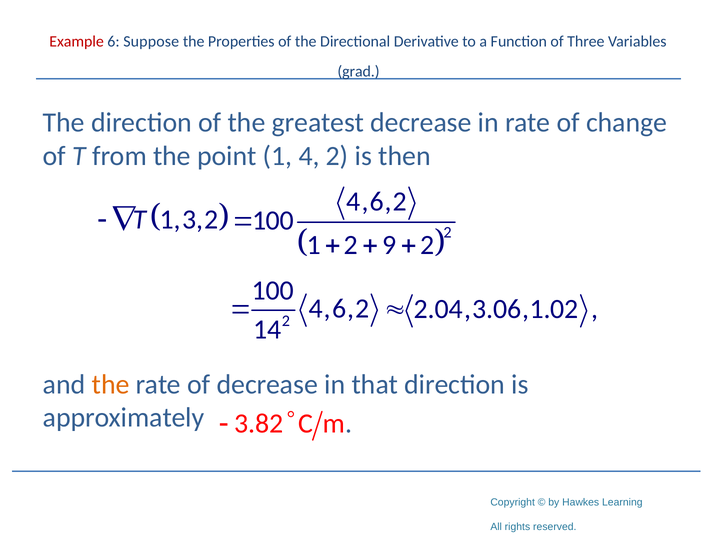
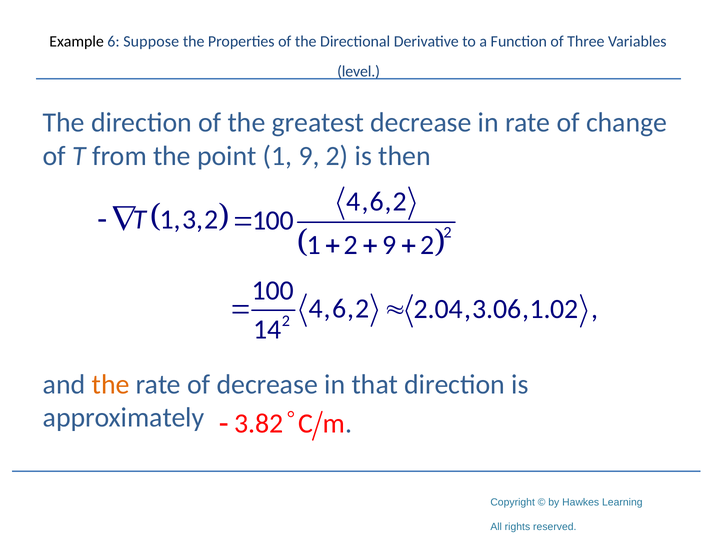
Example colour: red -> black
grad: grad -> level
1 4: 4 -> 9
